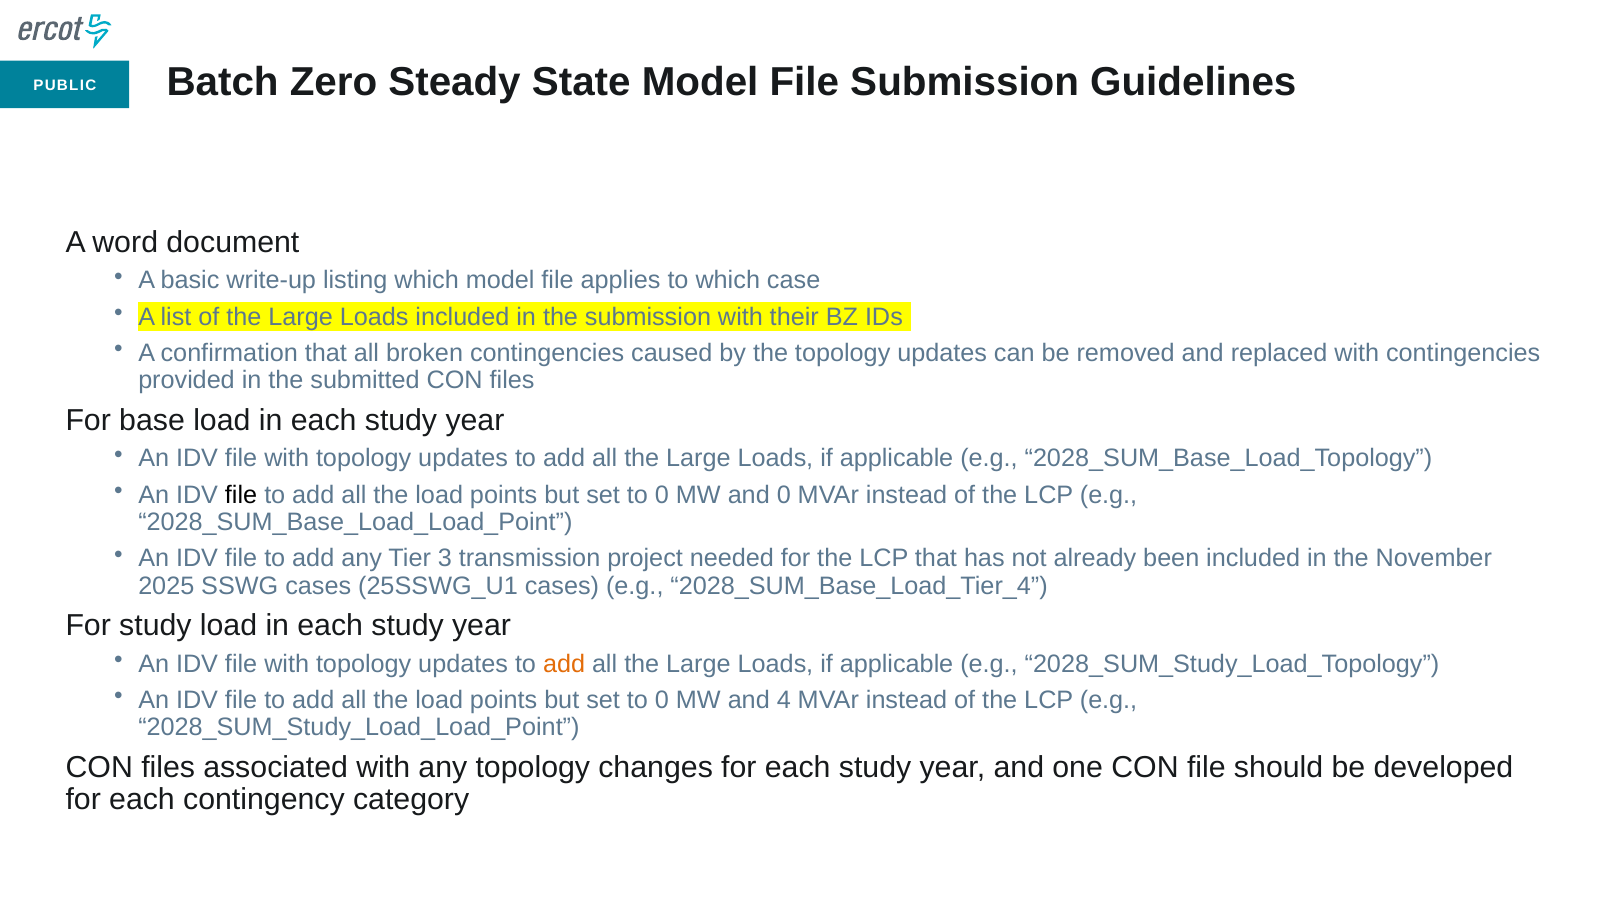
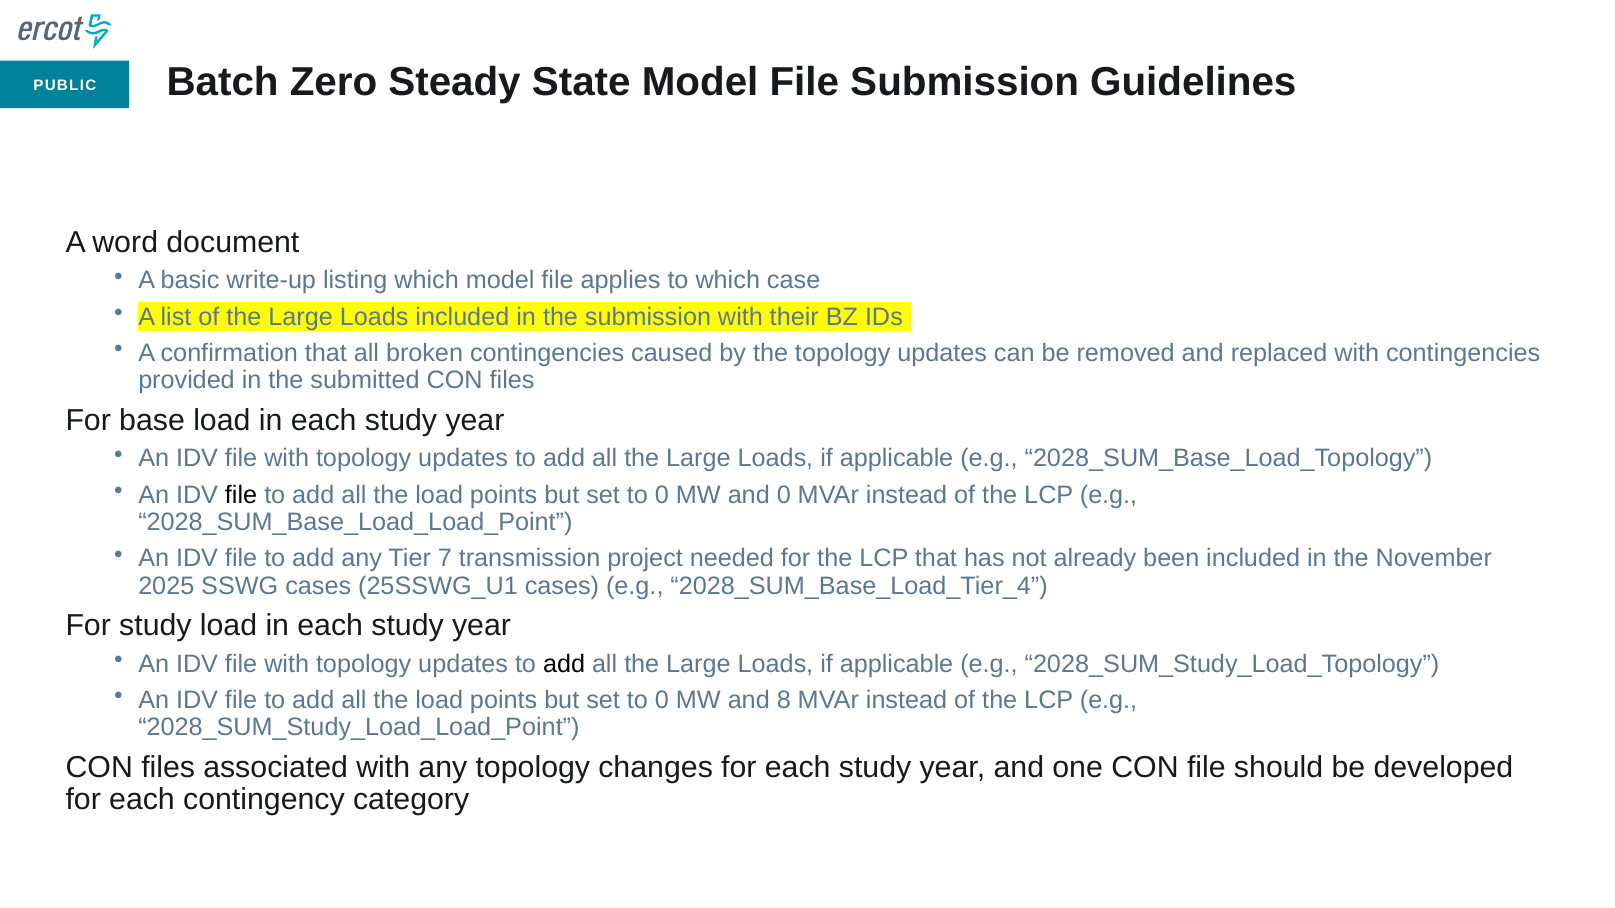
3: 3 -> 7
add at (564, 664) colour: orange -> black
4: 4 -> 8
